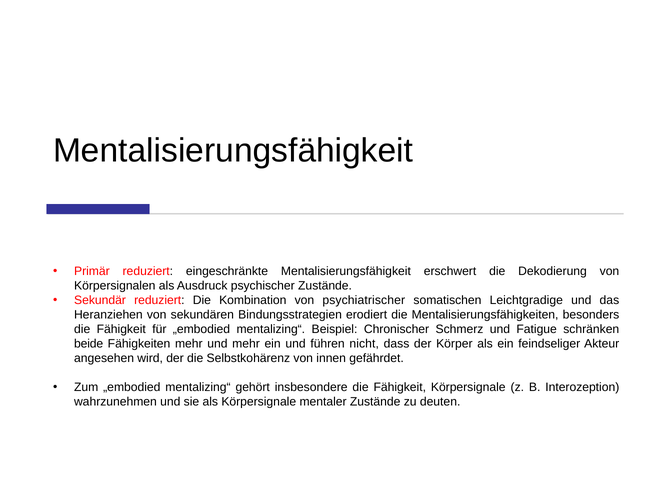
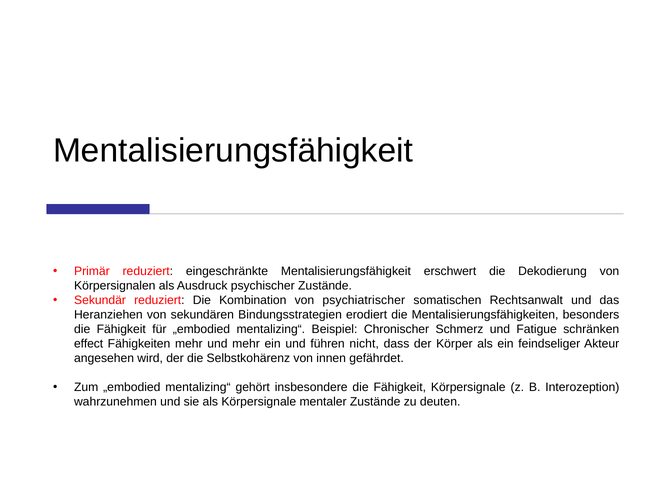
Leichtgradige: Leichtgradige -> Rechtsanwalt
beide: beide -> effect
